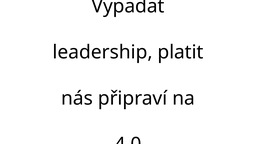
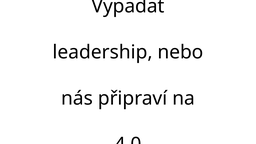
platit: platit -> nebo
